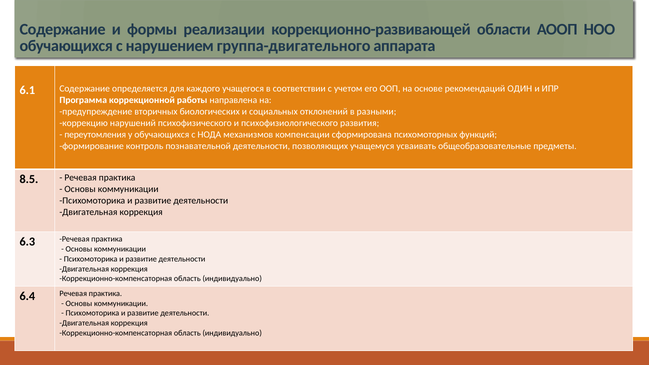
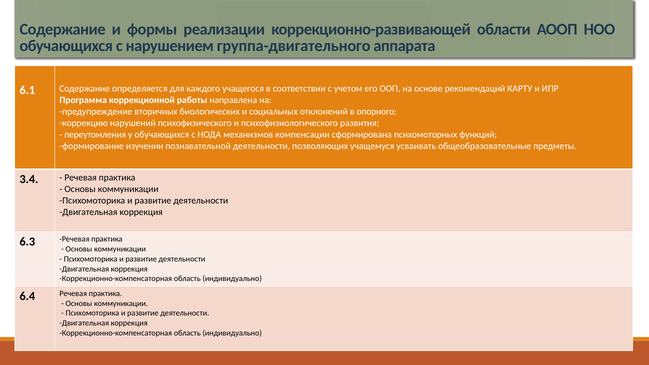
ОДИН: ОДИН -> КАРТУ
разными: разными -> опорного
контроль: контроль -> изучении
8.5: 8.5 -> 3.4
